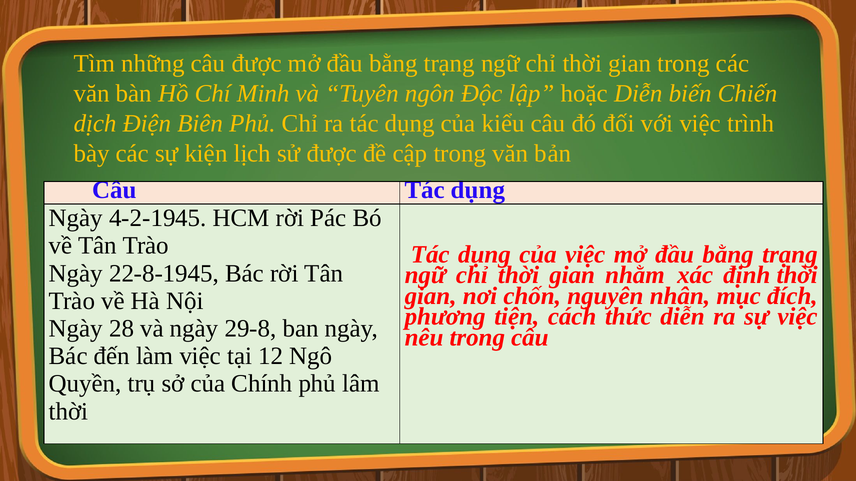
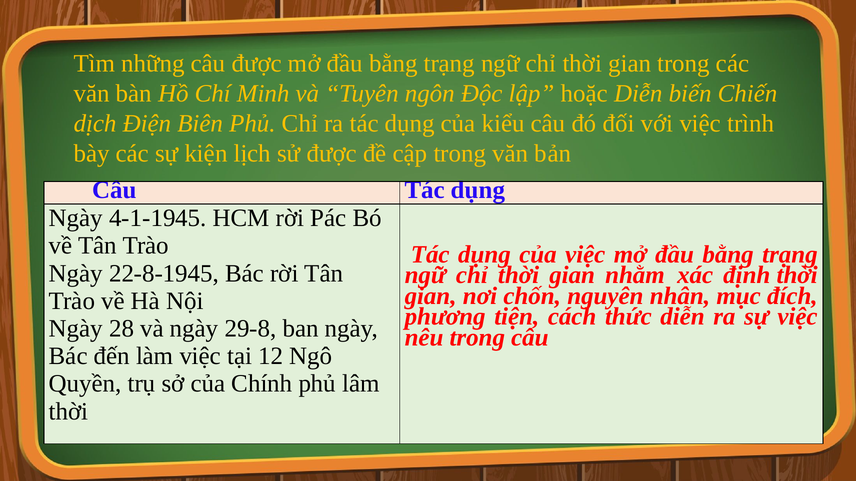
4-2-1945: 4-2-1945 -> 4-1-1945
